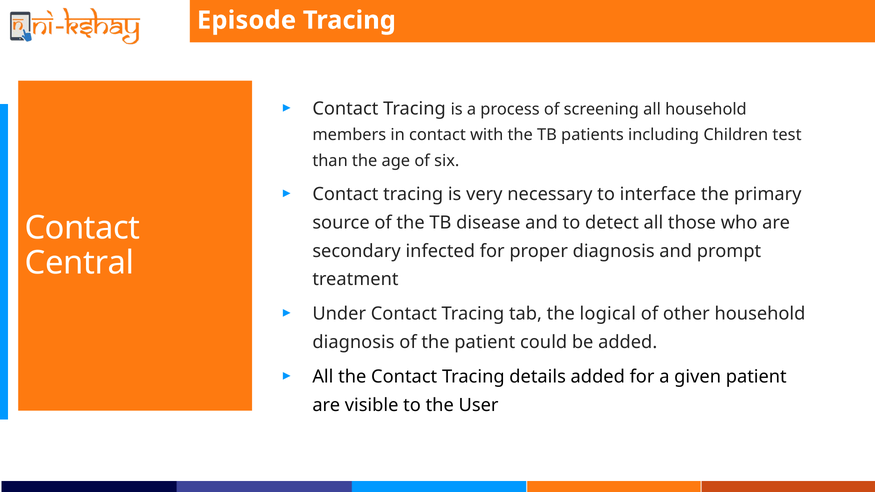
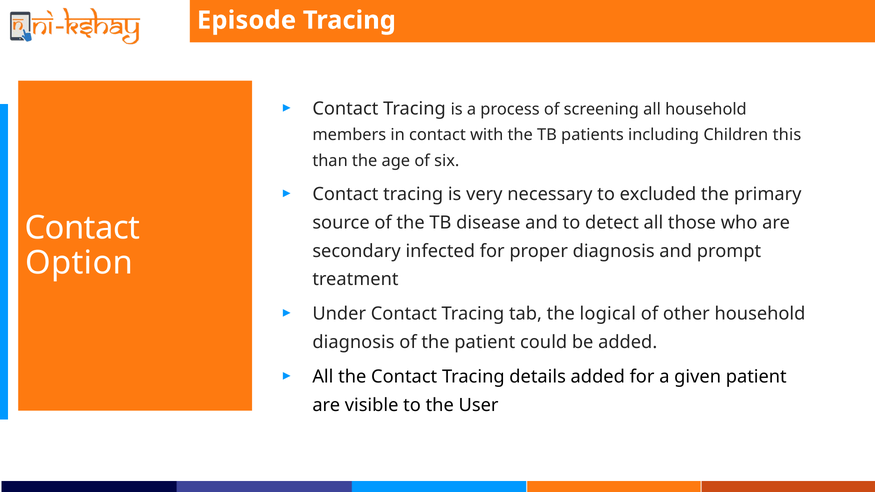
test: test -> this
interface: interface -> excluded
Central: Central -> Option
